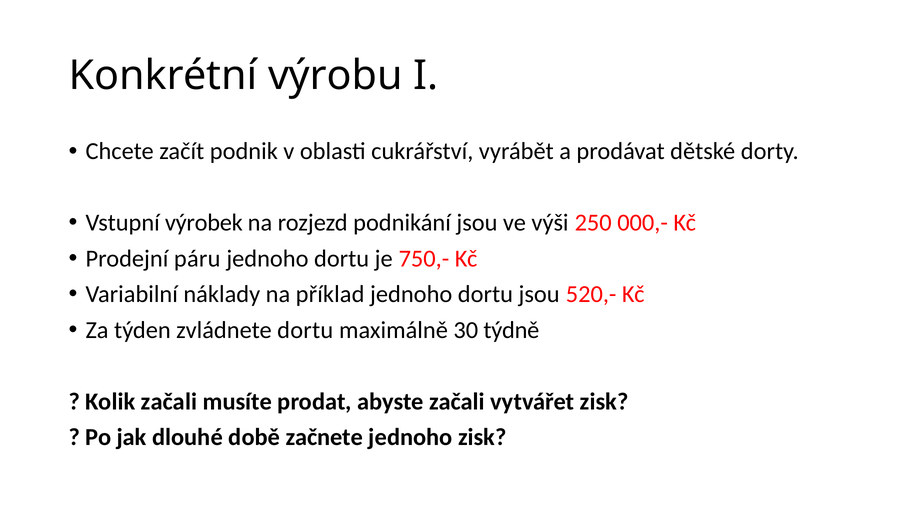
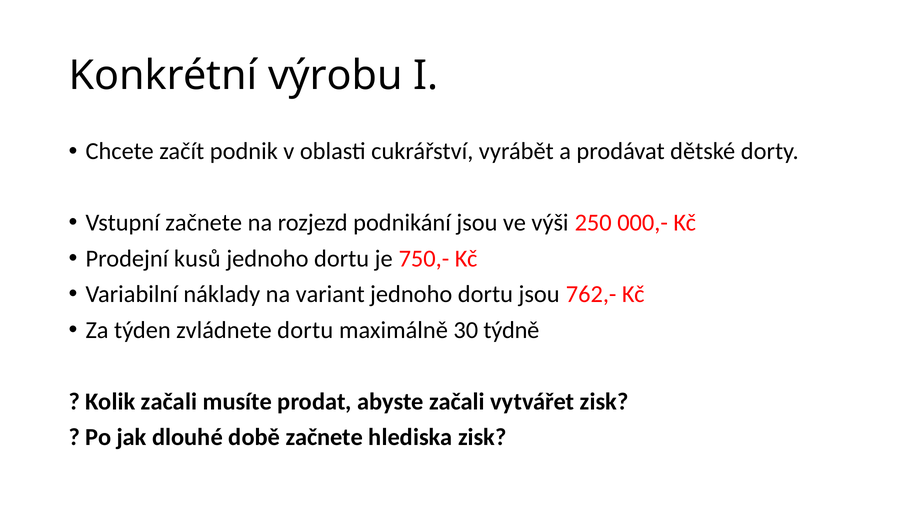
Vstupní výrobek: výrobek -> začnete
páru: páru -> kusů
příklad: příklad -> variant
520,-: 520,- -> 762,-
začnete jednoho: jednoho -> hlediska
